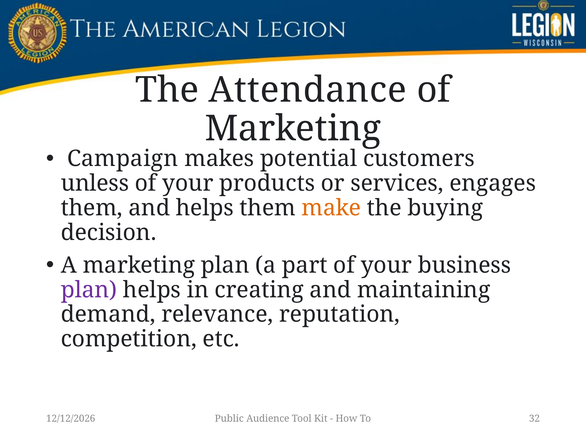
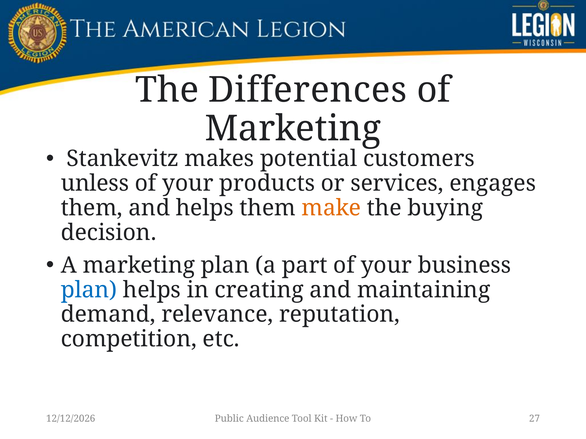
Attendance: Attendance -> Differences
Campaign: Campaign -> Stankevitz
plan at (89, 290) colour: purple -> blue
32: 32 -> 27
